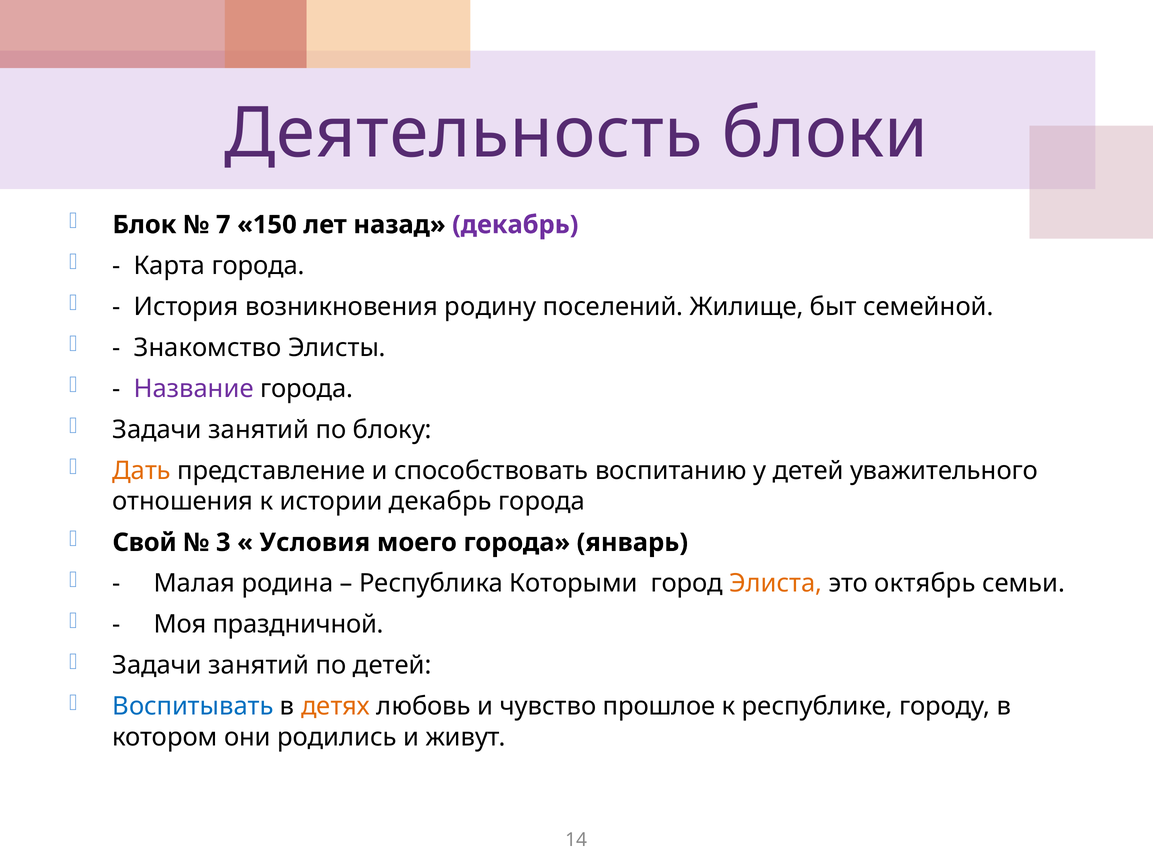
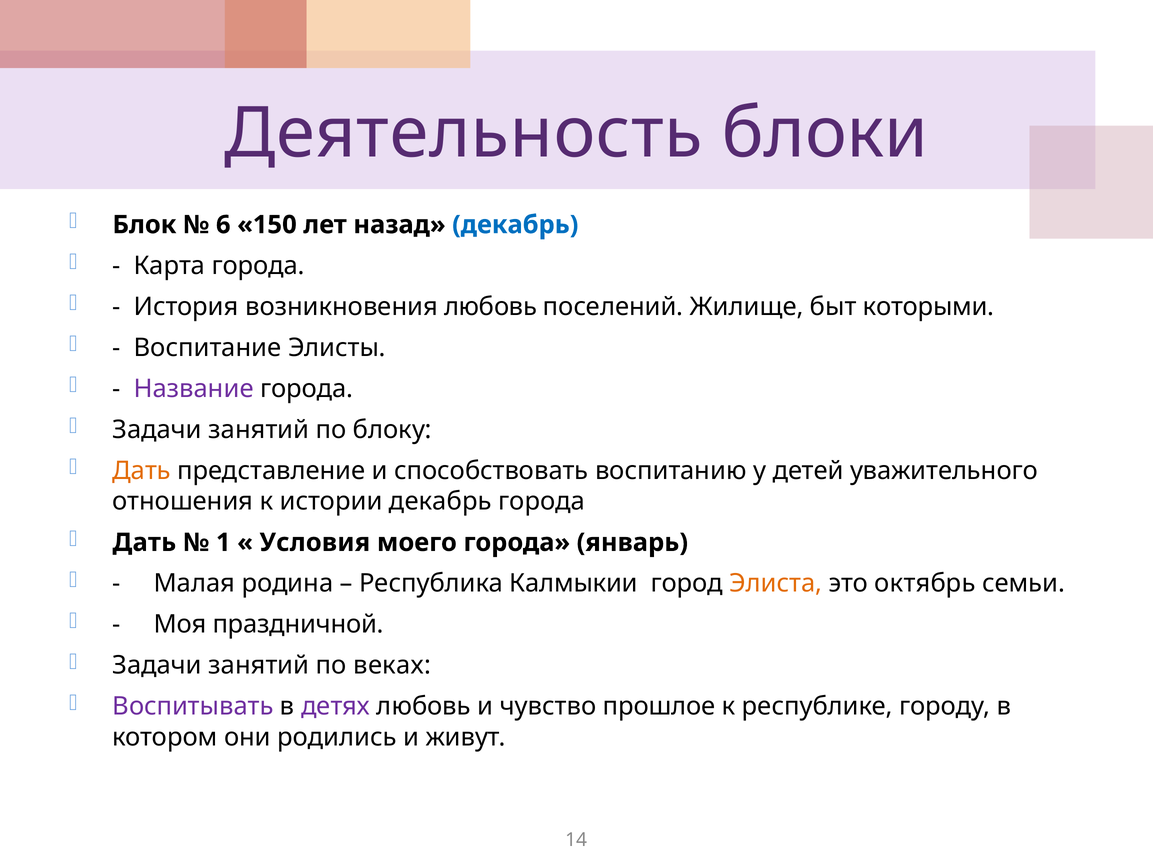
7: 7 -> 6
декабрь at (515, 225) colour: purple -> blue
возникновения родину: родину -> любовь
семейной: семейной -> которыми
Знакомство: Знакомство -> Воспитание
Свой at (145, 542): Свой -> Дать
3: 3 -> 1
Которыми: Которыми -> Калмыкии
по детей: детей -> веках
Воспитывать colour: blue -> purple
детях colour: orange -> purple
